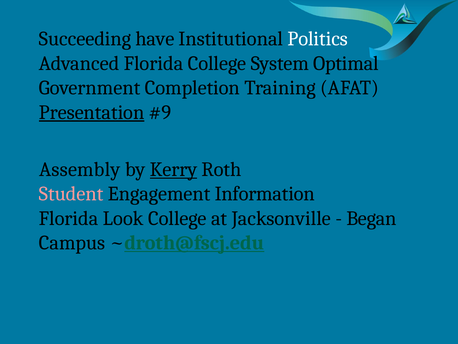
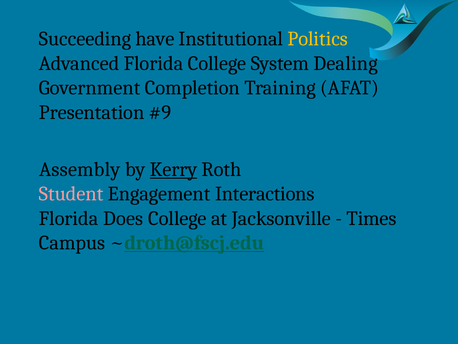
Politics colour: white -> yellow
Optimal: Optimal -> Dealing
Presentation underline: present -> none
Information: Information -> Interactions
Look: Look -> Does
Began: Began -> Times
